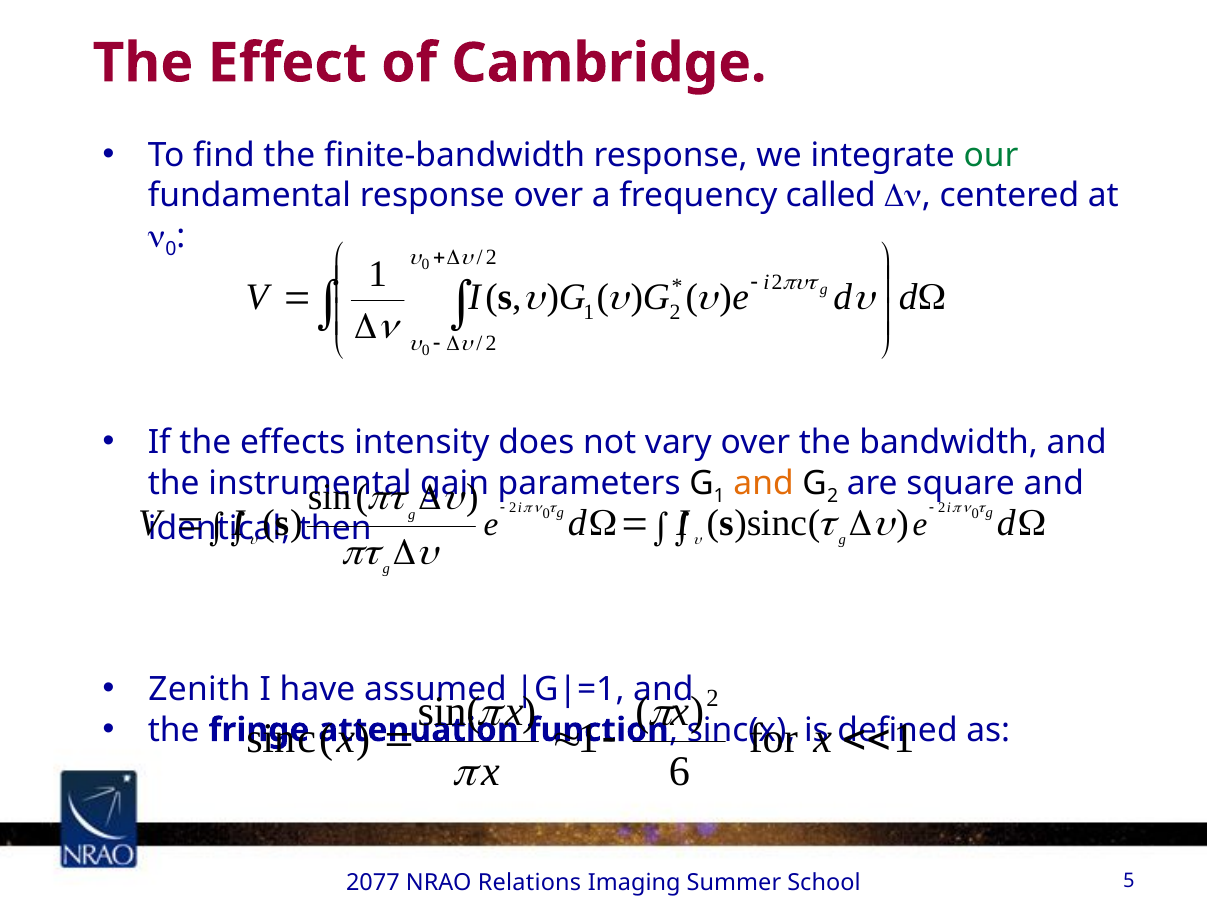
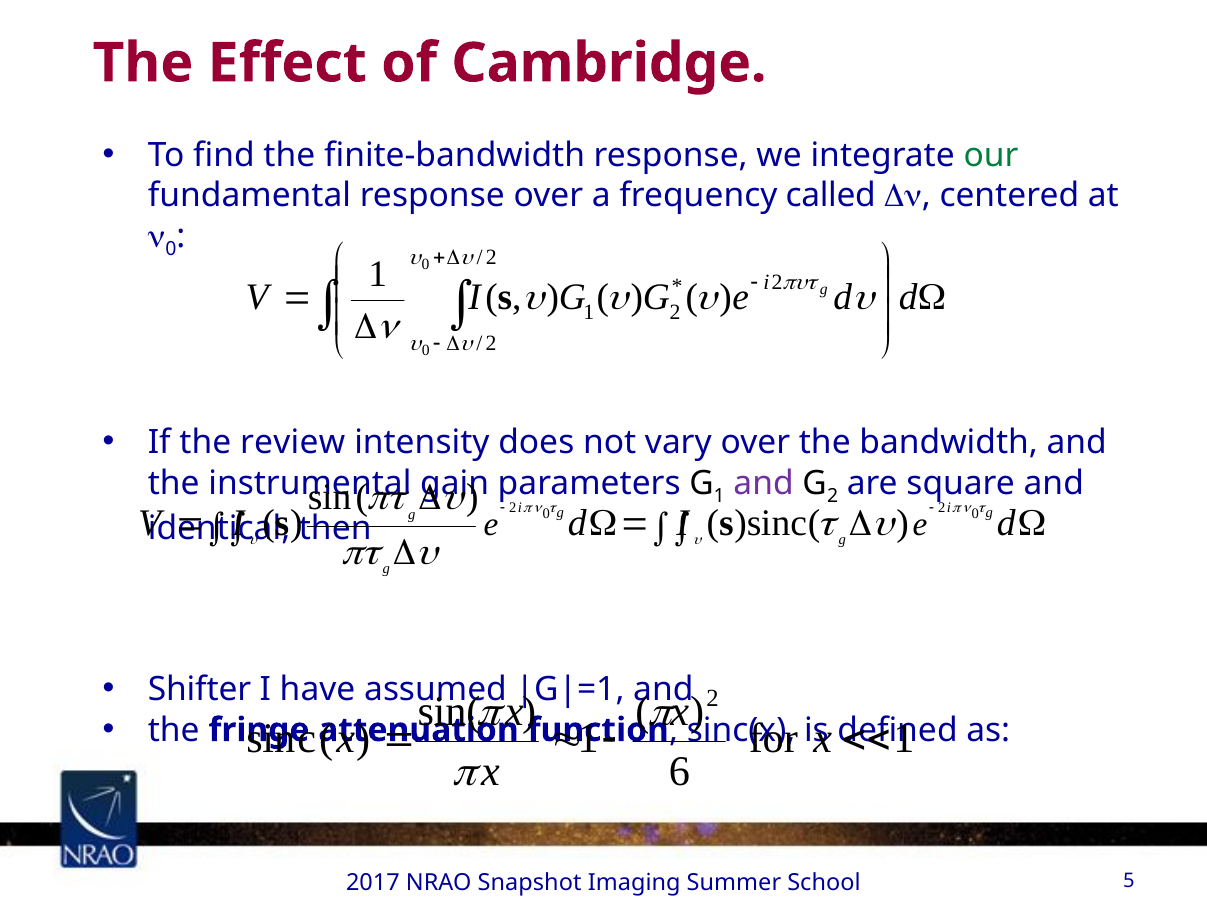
effects: effects -> review
and at (764, 483) colour: orange -> purple
Zenith: Zenith -> Shifter
2077: 2077 -> 2017
Relations: Relations -> Snapshot
